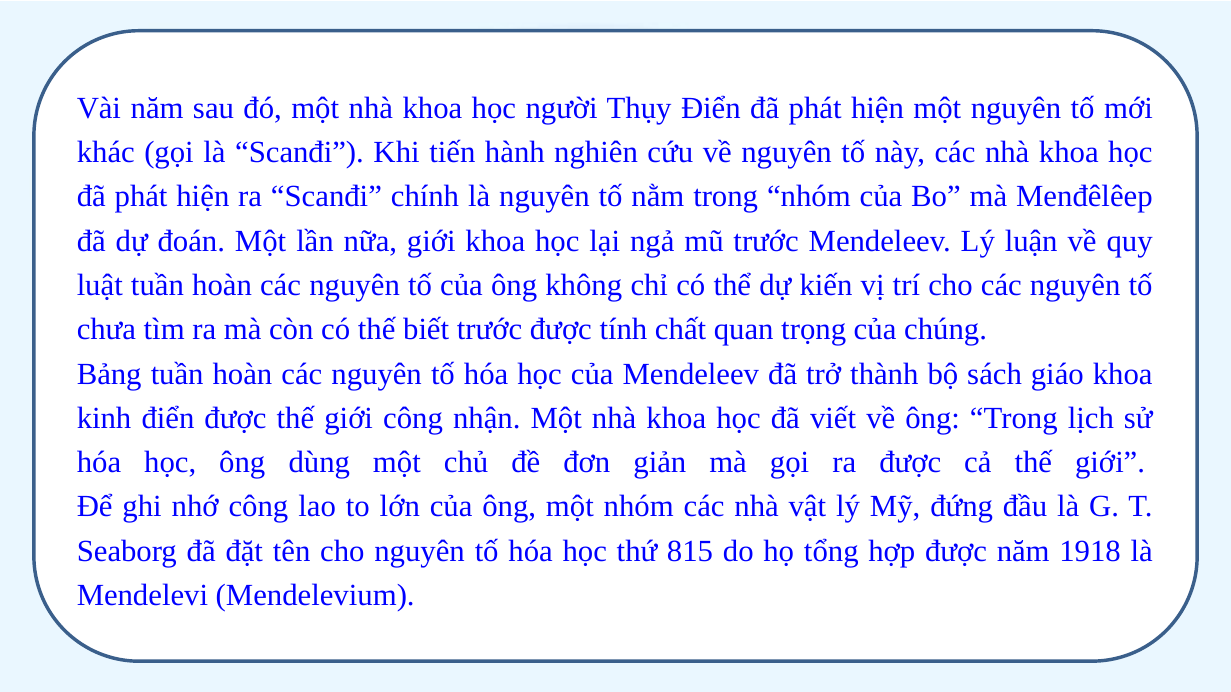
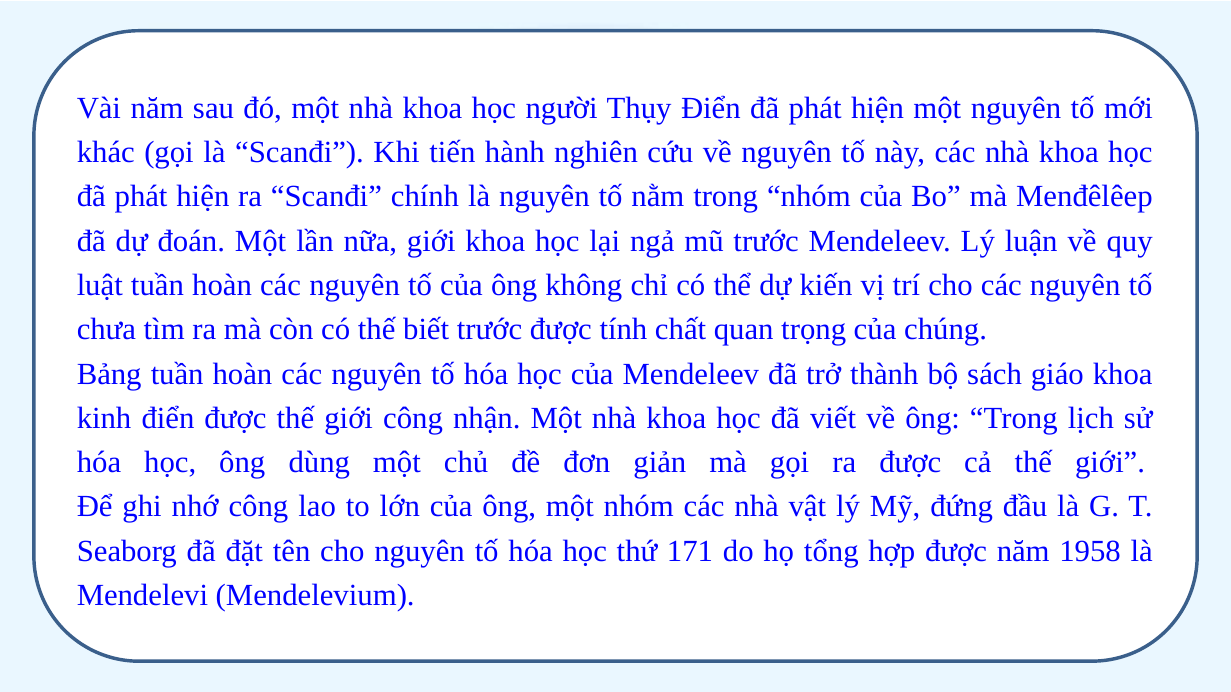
815: 815 -> 171
1918: 1918 -> 1958
